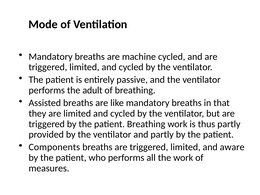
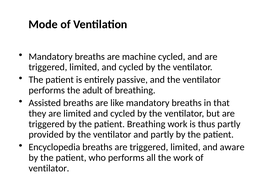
Components: Components -> Encyclopedia
measures at (49, 168): measures -> ventilator
